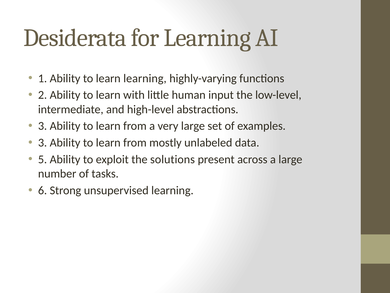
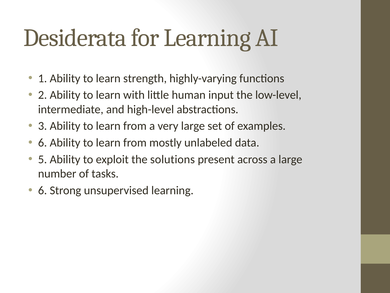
learn learning: learning -> strength
3 at (43, 143): 3 -> 6
